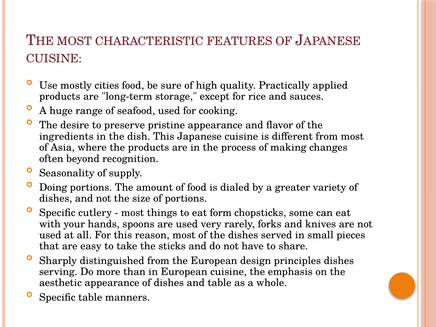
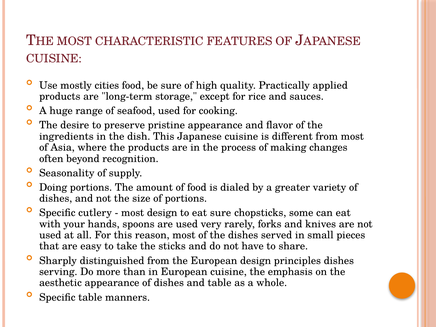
most things: things -> design
eat form: form -> sure
